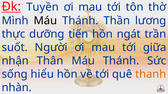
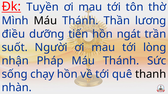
thực: thực -> điều
giữa: giữa -> lòng
Thân: Thân -> Pháp
hiểu: hiểu -> chạy
thanh colour: orange -> black
